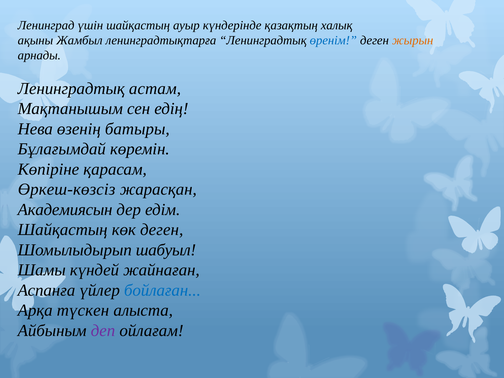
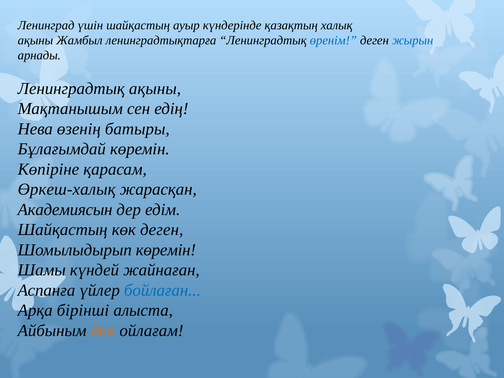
жырын colour: orange -> blue
Ленинградтық астам: астам -> ақыны
Өркеш-көзсіз: Өркеш-көзсіз -> Өркеш-халық
Шомылыдырып шабуыл: шабуыл -> көремін
түскен: түскен -> бірінші
деп colour: purple -> orange
